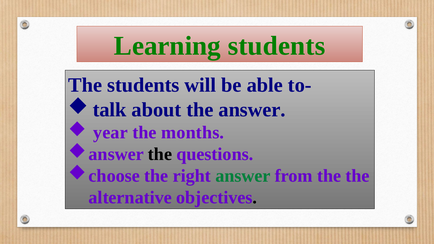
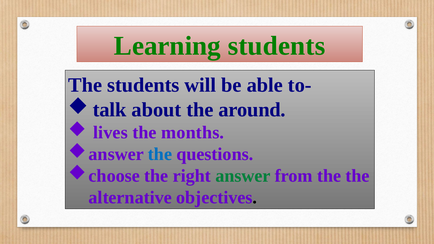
the answer: answer -> around
year: year -> lives
the at (160, 154) colour: black -> blue
